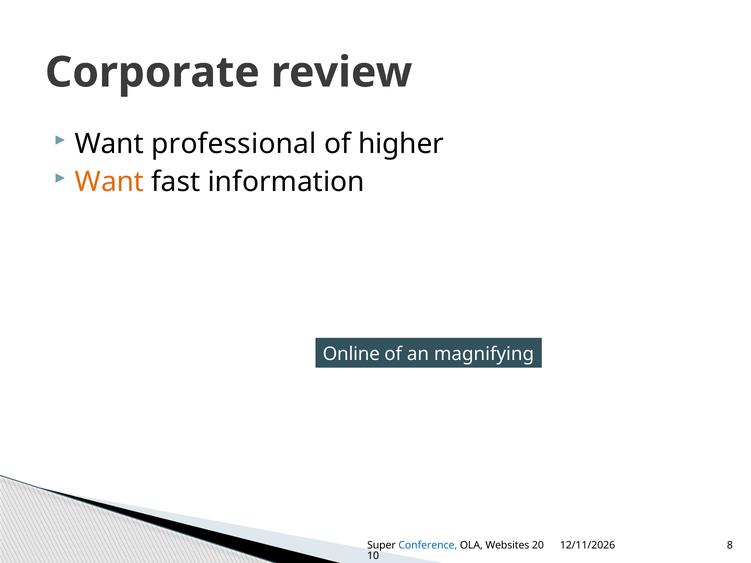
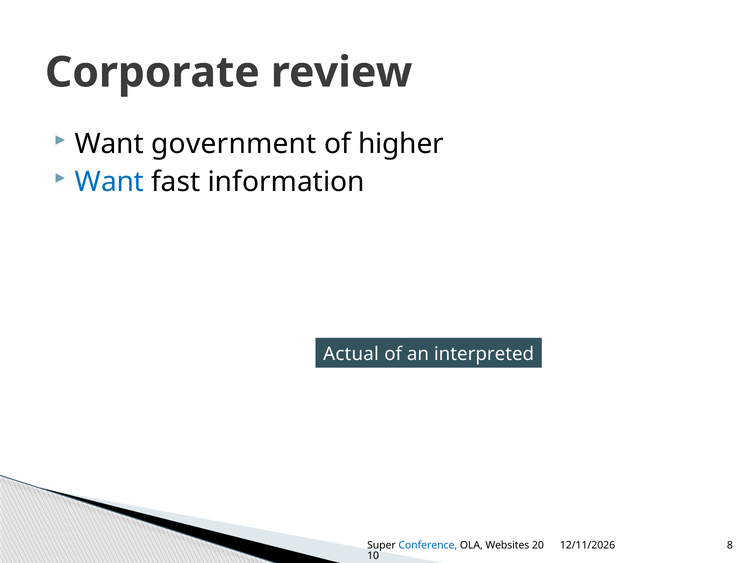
professional: professional -> government
Want at (110, 182) colour: orange -> blue
Online: Online -> Actual
magnifying: magnifying -> interpreted
